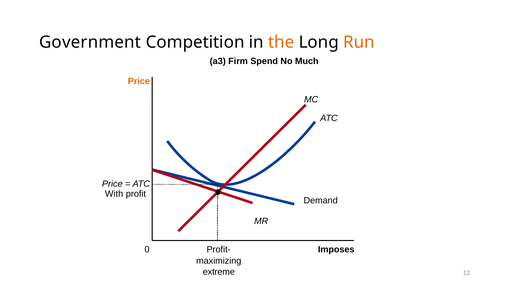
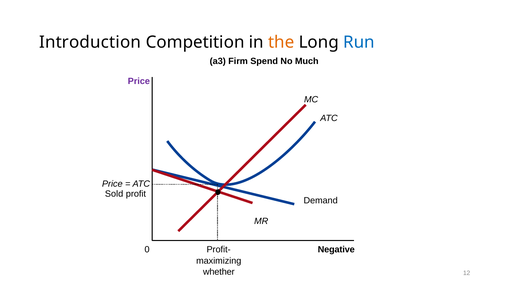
Government: Government -> Introduction
Run colour: orange -> blue
Price at (139, 81) colour: orange -> purple
With: With -> Sold
Imposes: Imposes -> Negative
extreme: extreme -> whether
